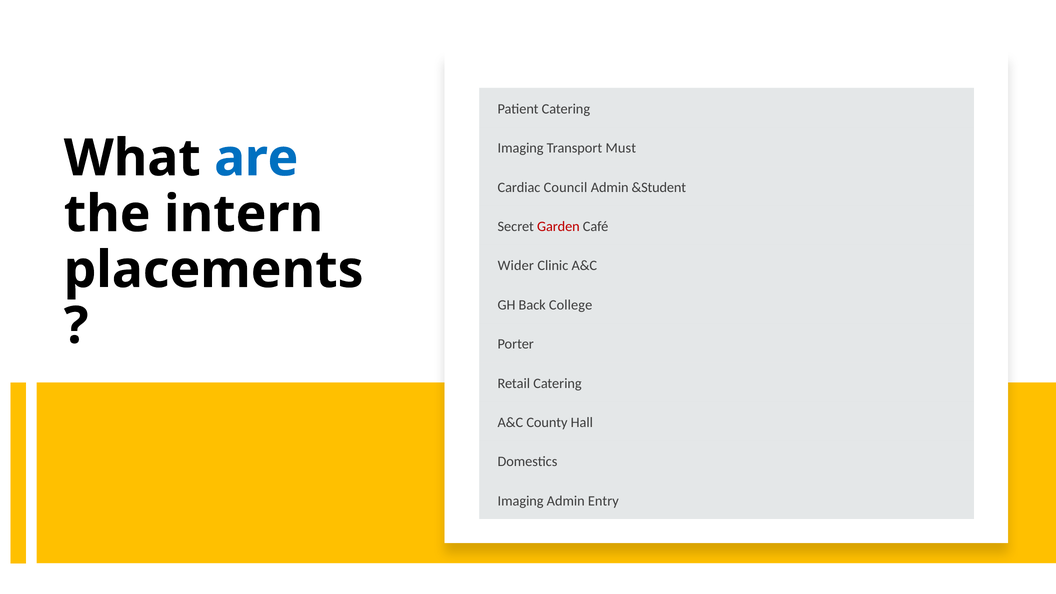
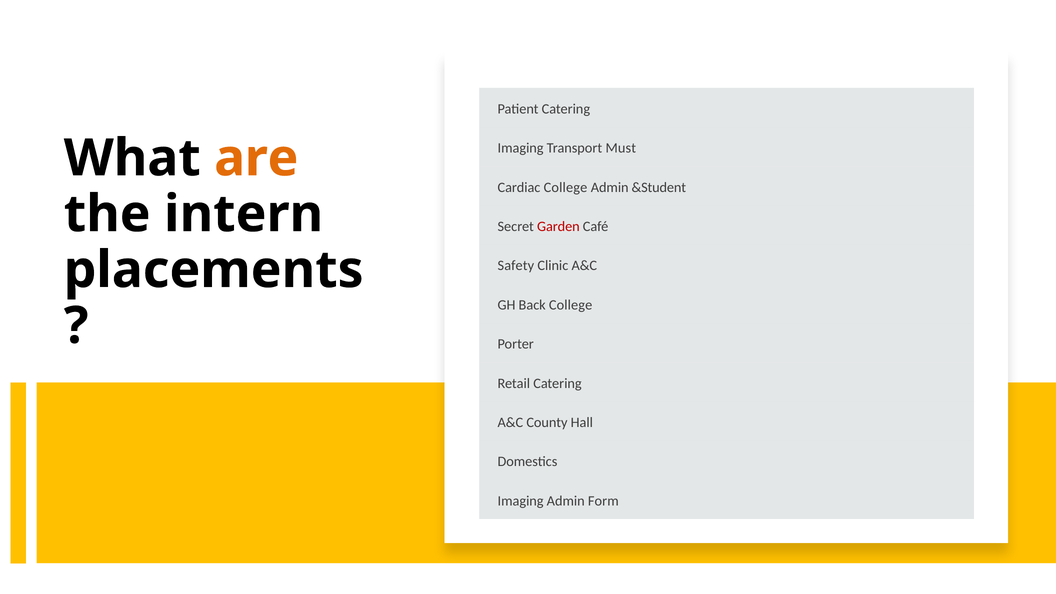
are colour: blue -> orange
Cardiac Council: Council -> College
Wider: Wider -> Safety
Entry: Entry -> Form
